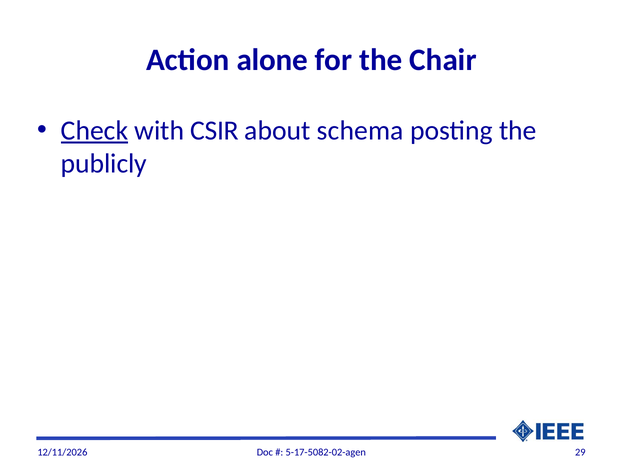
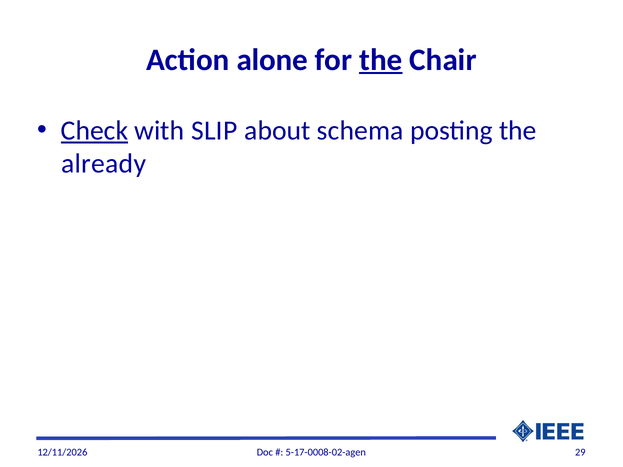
the at (381, 60) underline: none -> present
CSIR: CSIR -> SLIP
publicly: publicly -> already
5-17-5082-02-agen: 5-17-5082-02-agen -> 5-17-0008-02-agen
